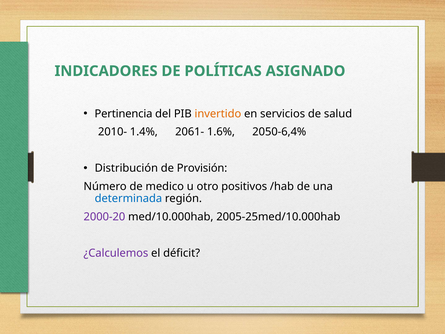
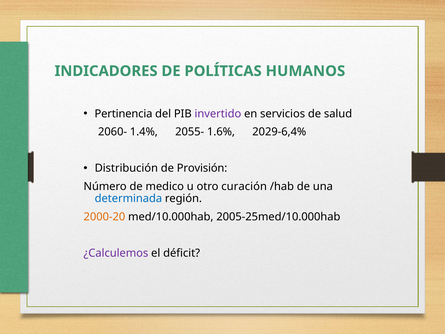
ASIGNADO: ASIGNADO -> HUMANOS
invertido colour: orange -> purple
2010-: 2010- -> 2060-
2061-: 2061- -> 2055-
2050-6,4%: 2050-6,4% -> 2029-6,4%
positivos: positivos -> curación
2000-20 colour: purple -> orange
